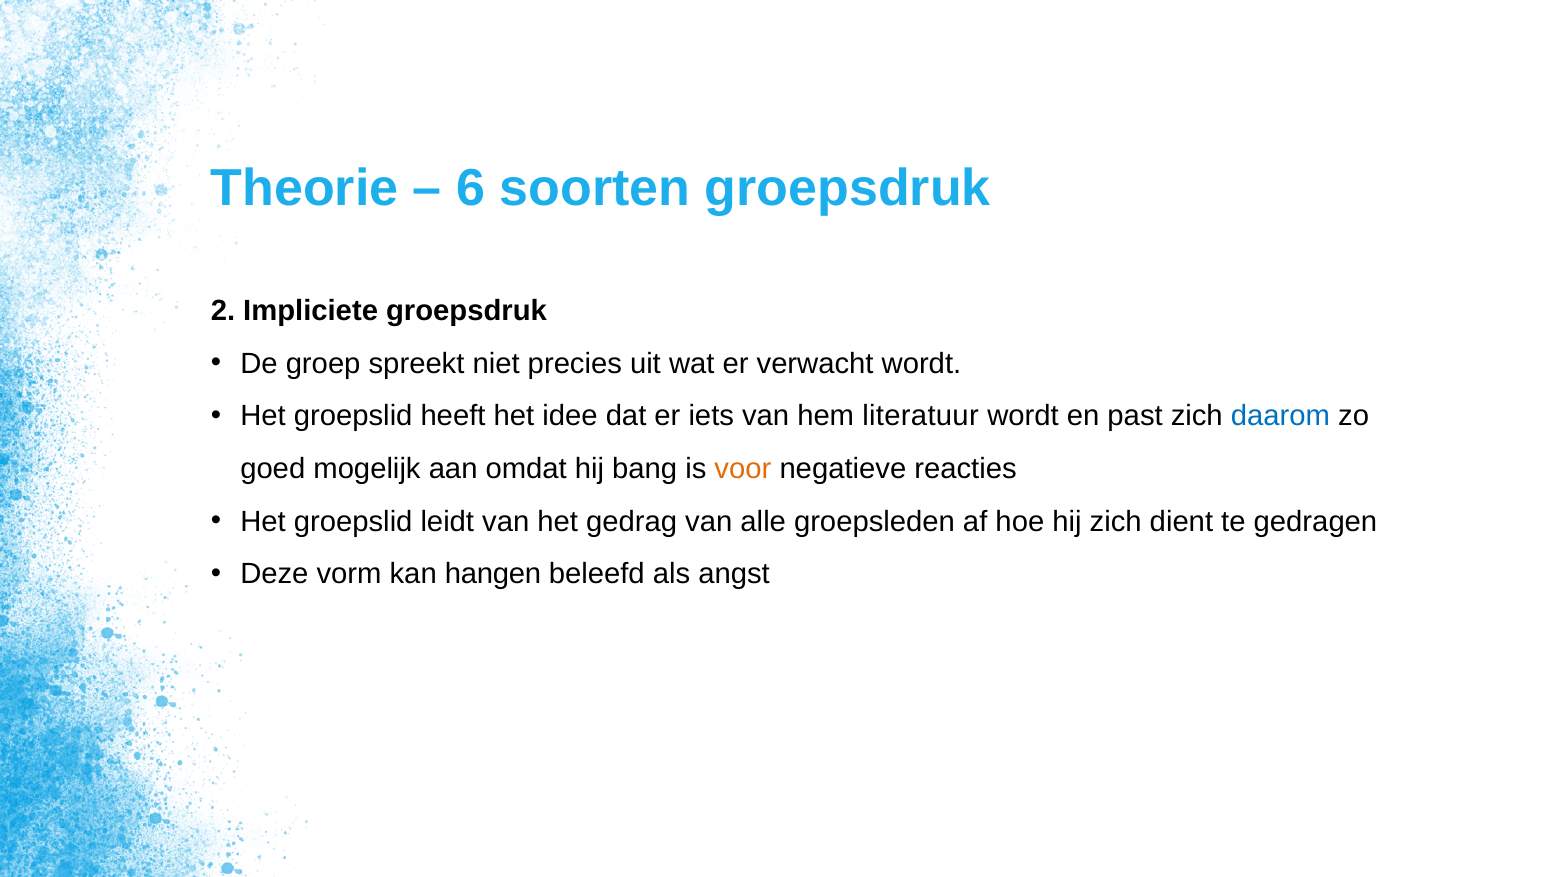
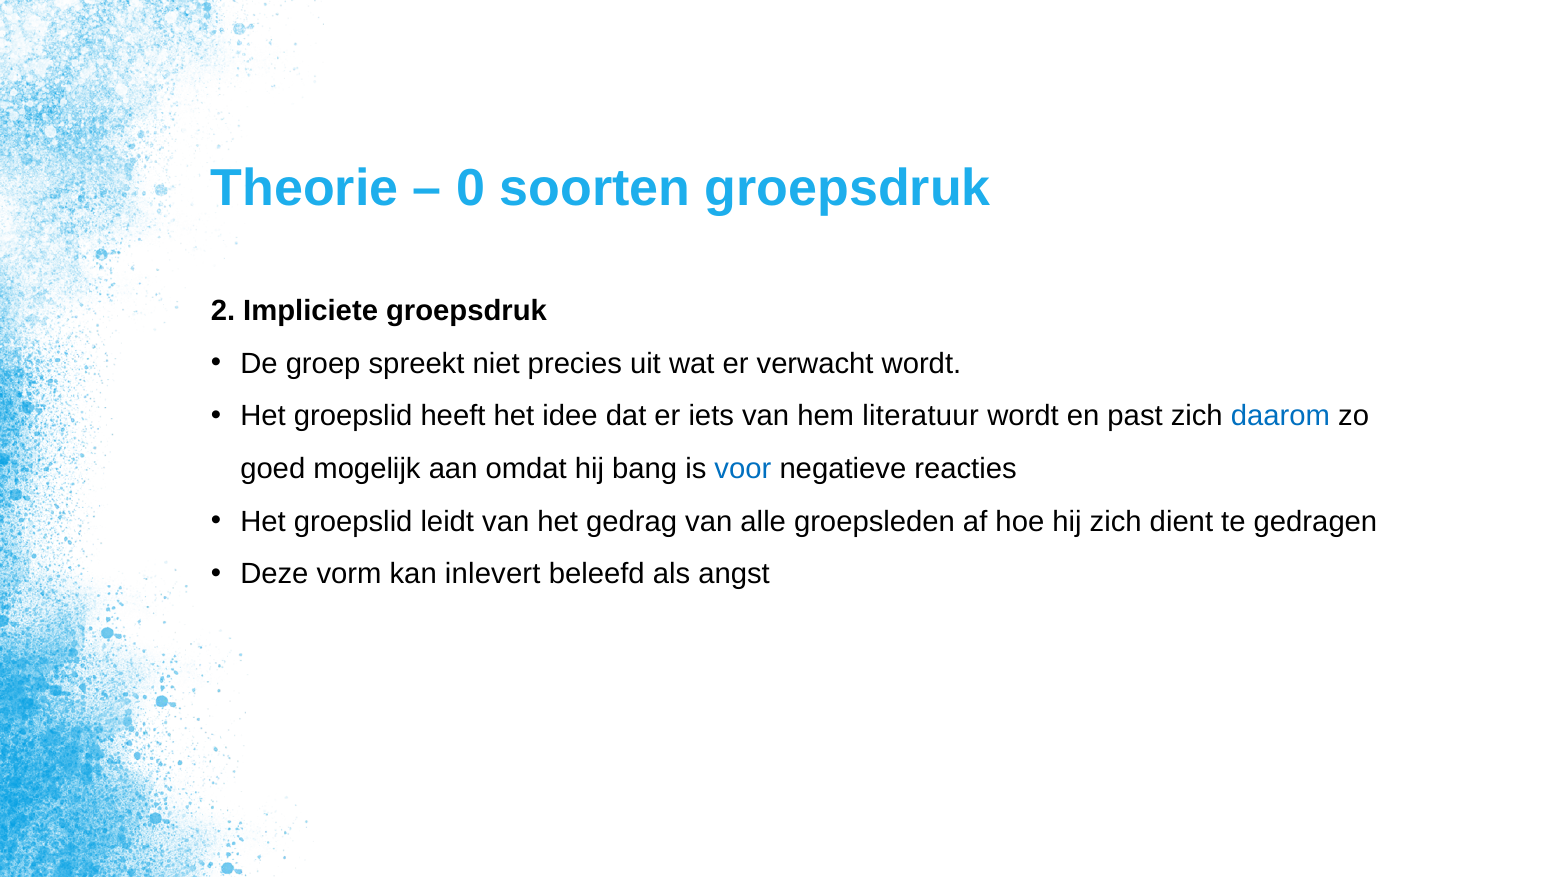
6: 6 -> 0
voor colour: orange -> blue
hangen: hangen -> inlevert
